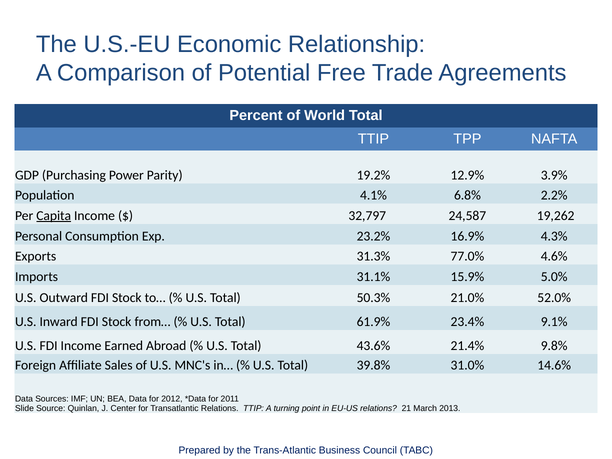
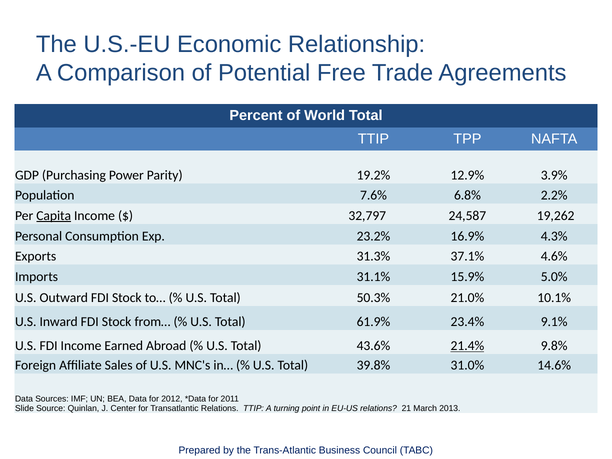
4.1%: 4.1% -> 7.6%
77.0%: 77.0% -> 37.1%
52.0%: 52.0% -> 10.1%
21.4% underline: none -> present
